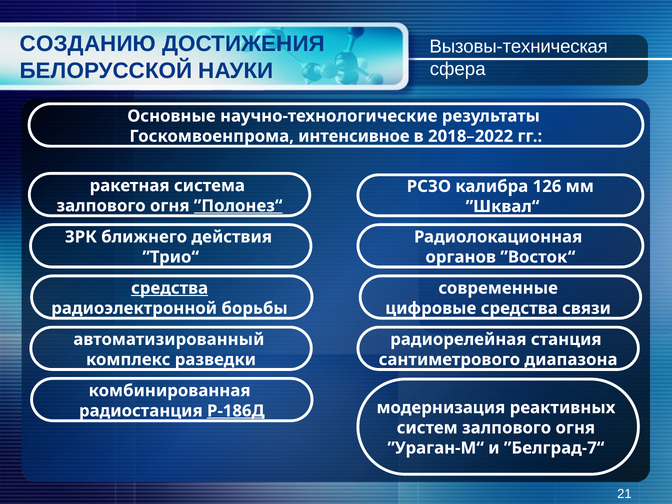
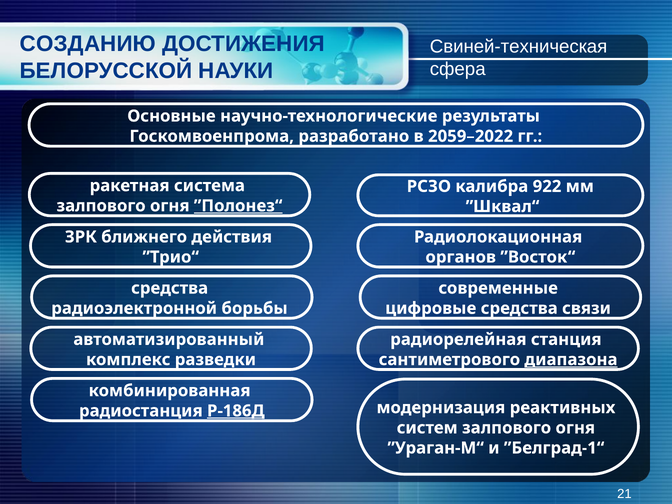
Вызовы-техническая: Вызовы-техническая -> Свиней-техническая
интенсивное: интенсивное -> разработано
2018–2022: 2018–2022 -> 2059–2022
126: 126 -> 922
средства at (170, 288) underline: present -> none
диапазона underline: none -> present
”Белград-7“: ”Белград-7“ -> ”Белград-1“
